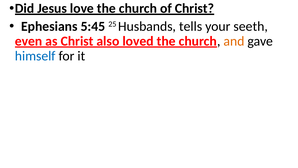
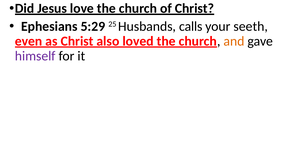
5:45: 5:45 -> 5:29
tells: tells -> calls
himself colour: blue -> purple
